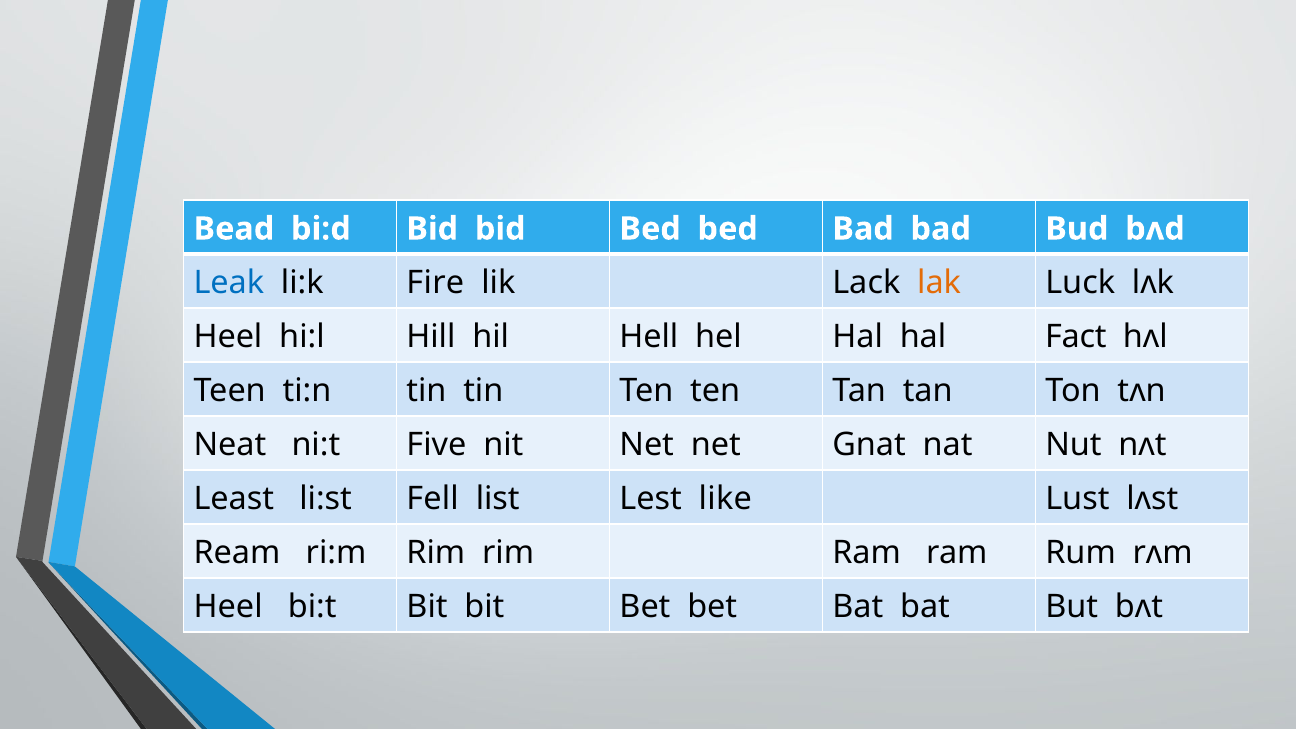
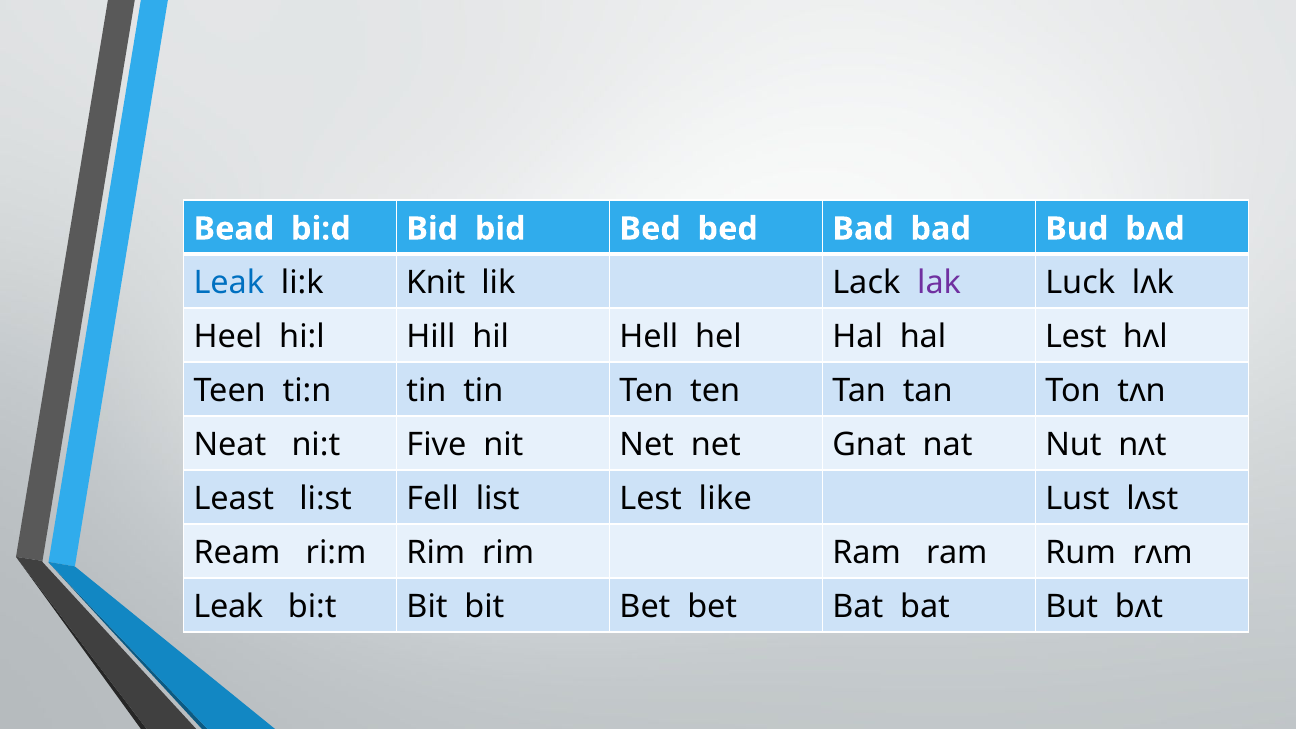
Fire: Fire -> Knit
lak colour: orange -> purple
hal Fact: Fact -> Lest
Heel at (228, 607): Heel -> Leak
